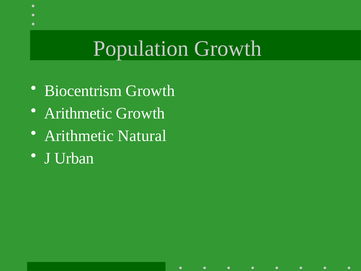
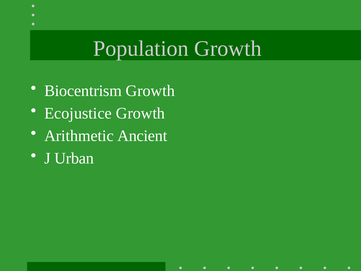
Arithmetic at (78, 113): Arithmetic -> Ecojustice
Natural: Natural -> Ancient
